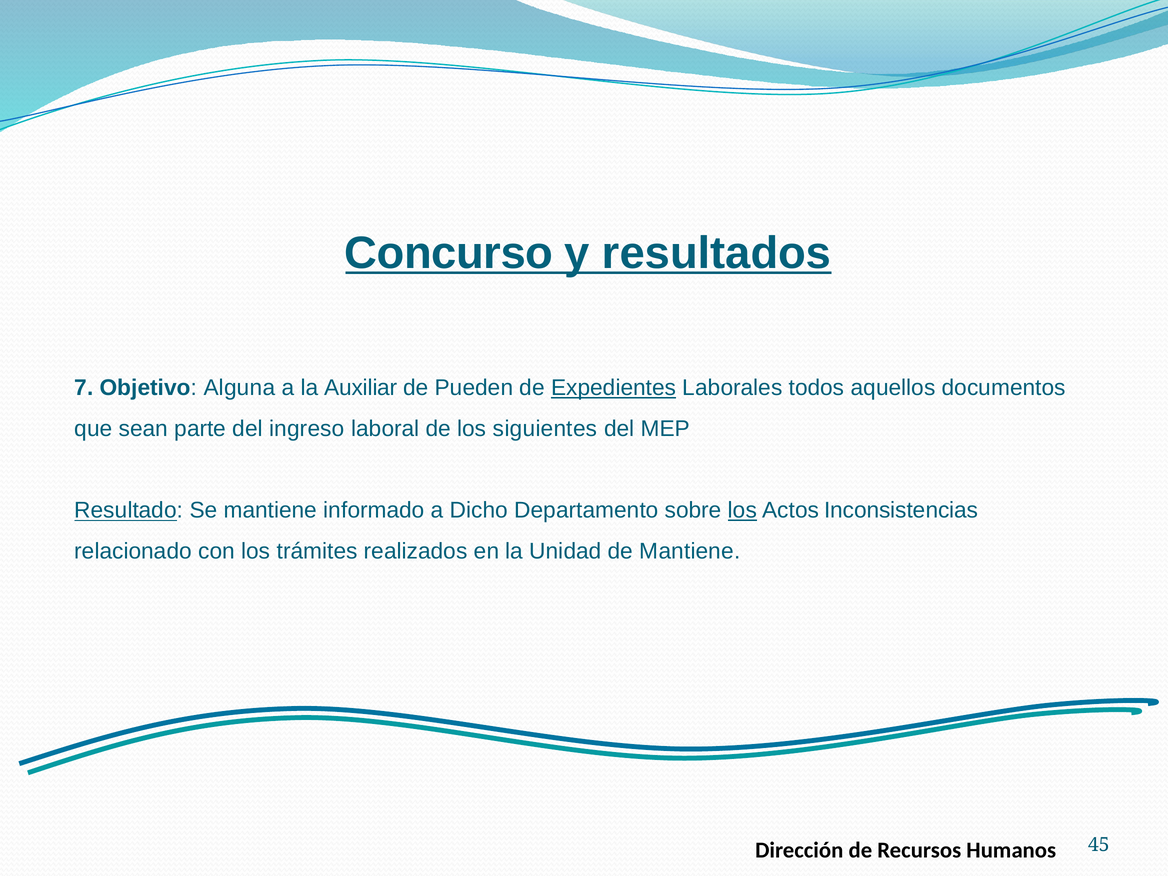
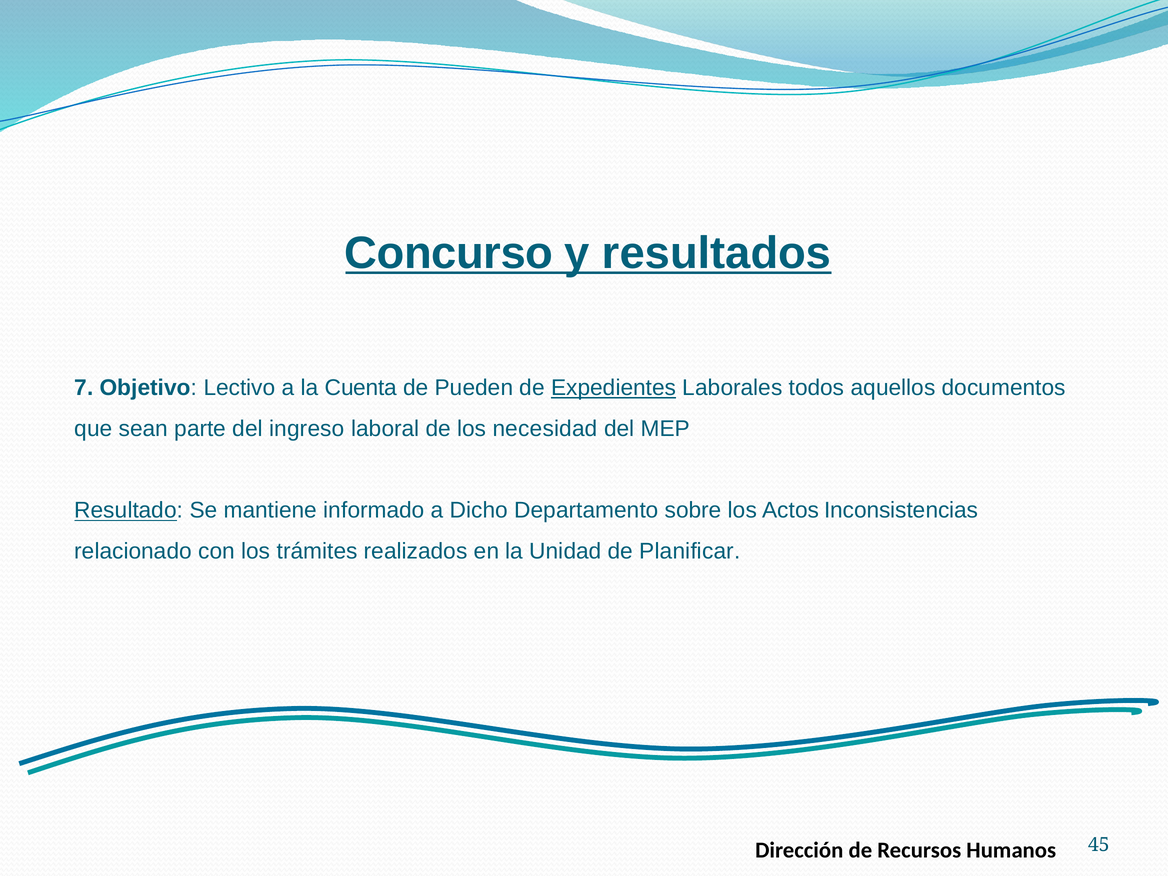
Alguna: Alguna -> Lectivo
Auxiliar: Auxiliar -> Cuenta
siguientes: siguientes -> necesidad
los at (742, 510) underline: present -> none
de Mantiene: Mantiene -> Planificar
